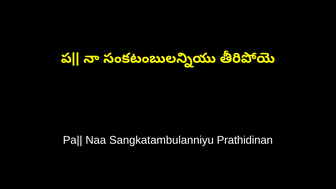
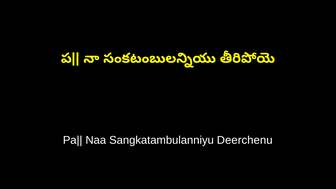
Prathidinan: Prathidinan -> Deerchenu
